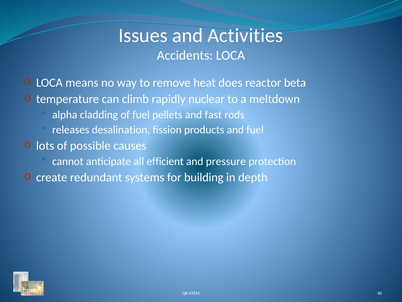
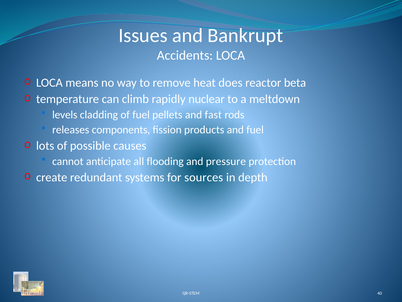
Activities: Activities -> Bankrupt
alpha: alpha -> levels
desalination: desalination -> components
efficient: efficient -> flooding
building: building -> sources
